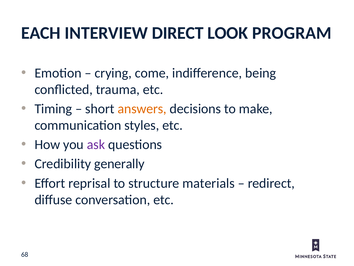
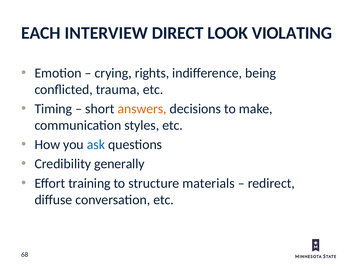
PROGRAM: PROGRAM -> VIOLATING
come: come -> rights
ask colour: purple -> blue
reprisal: reprisal -> training
